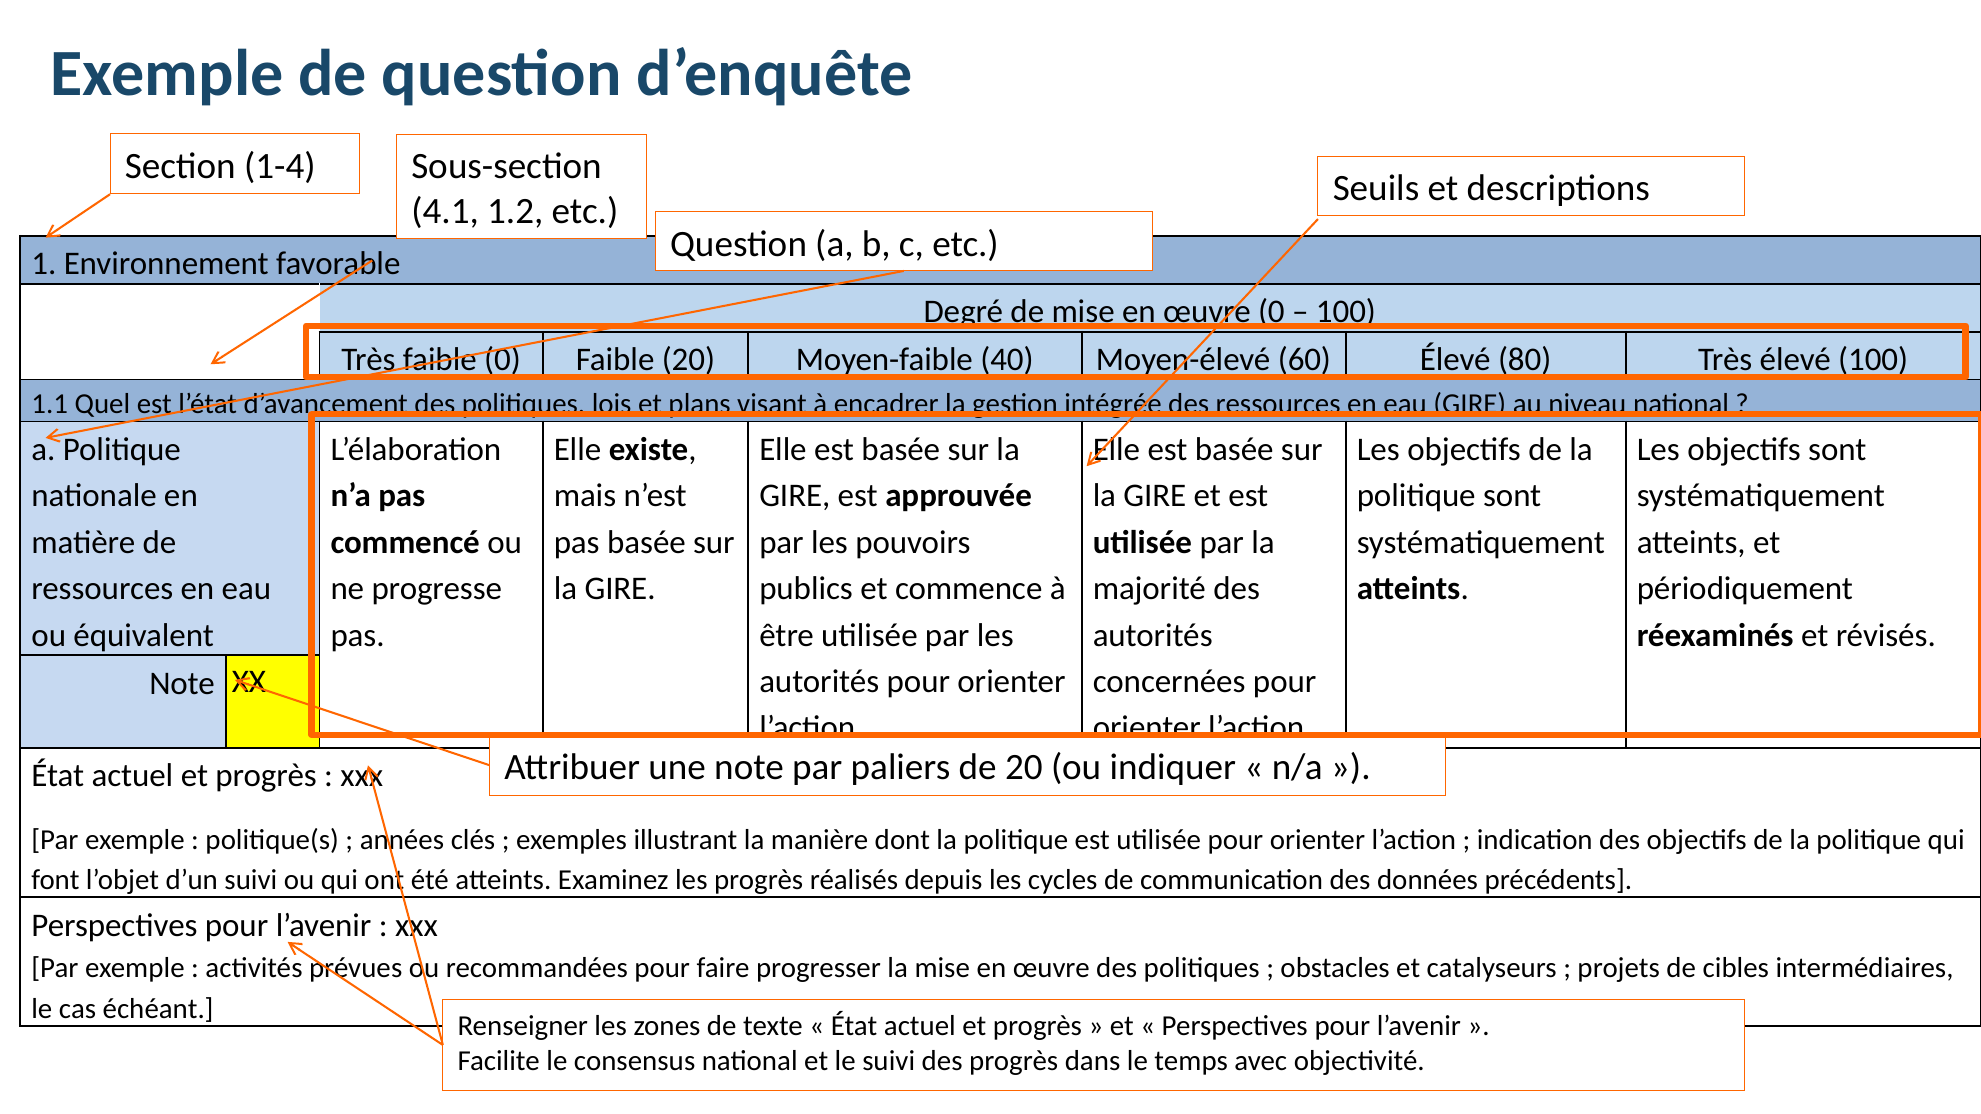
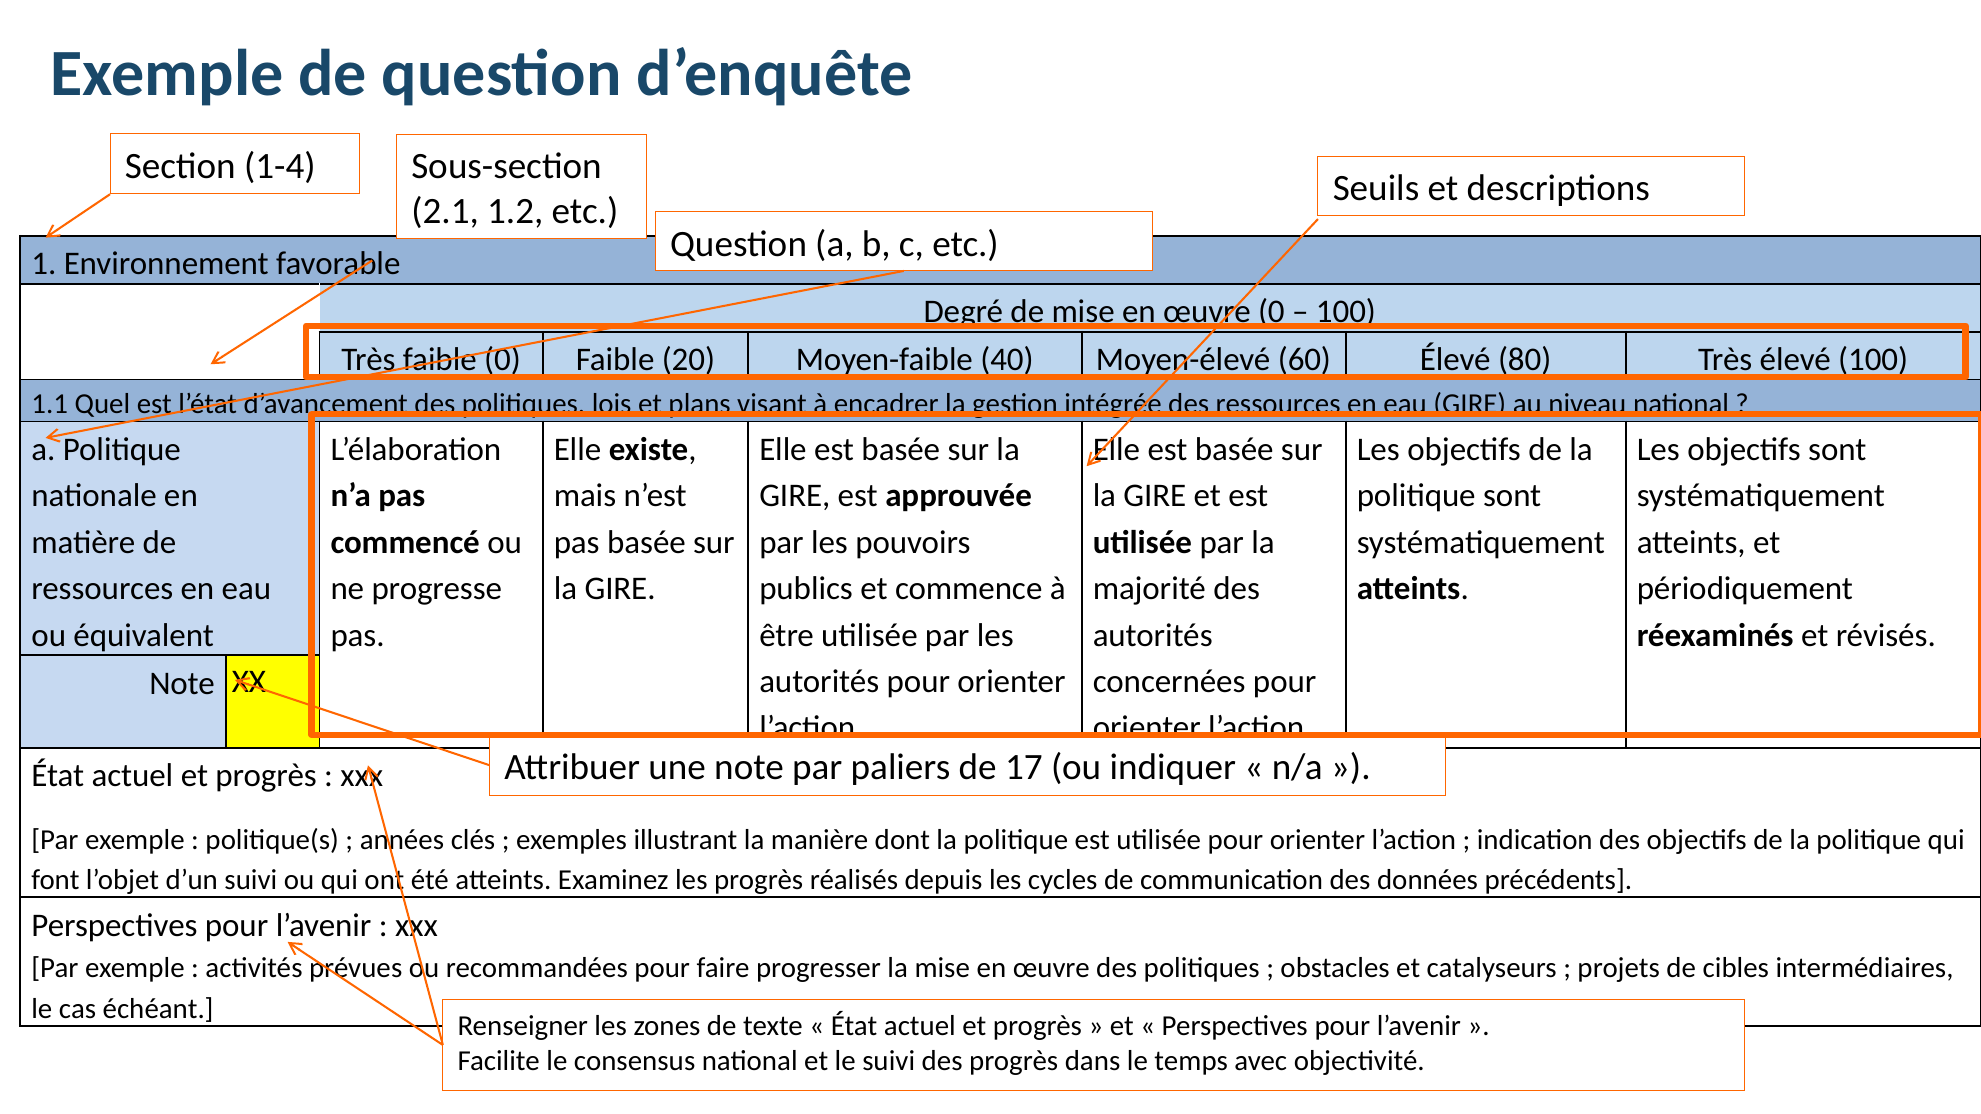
4.1: 4.1 -> 2.1
de 20: 20 -> 17
